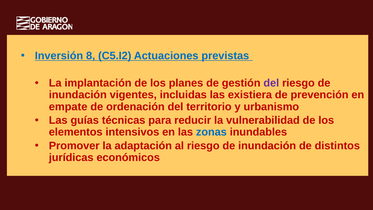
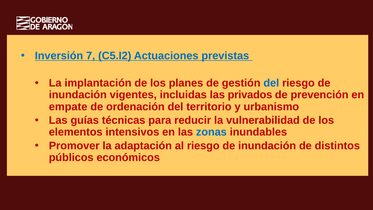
8: 8 -> 7
del at (271, 83) colour: purple -> blue
existiera: existiera -> privados
jurídicas: jurídicas -> públicos
